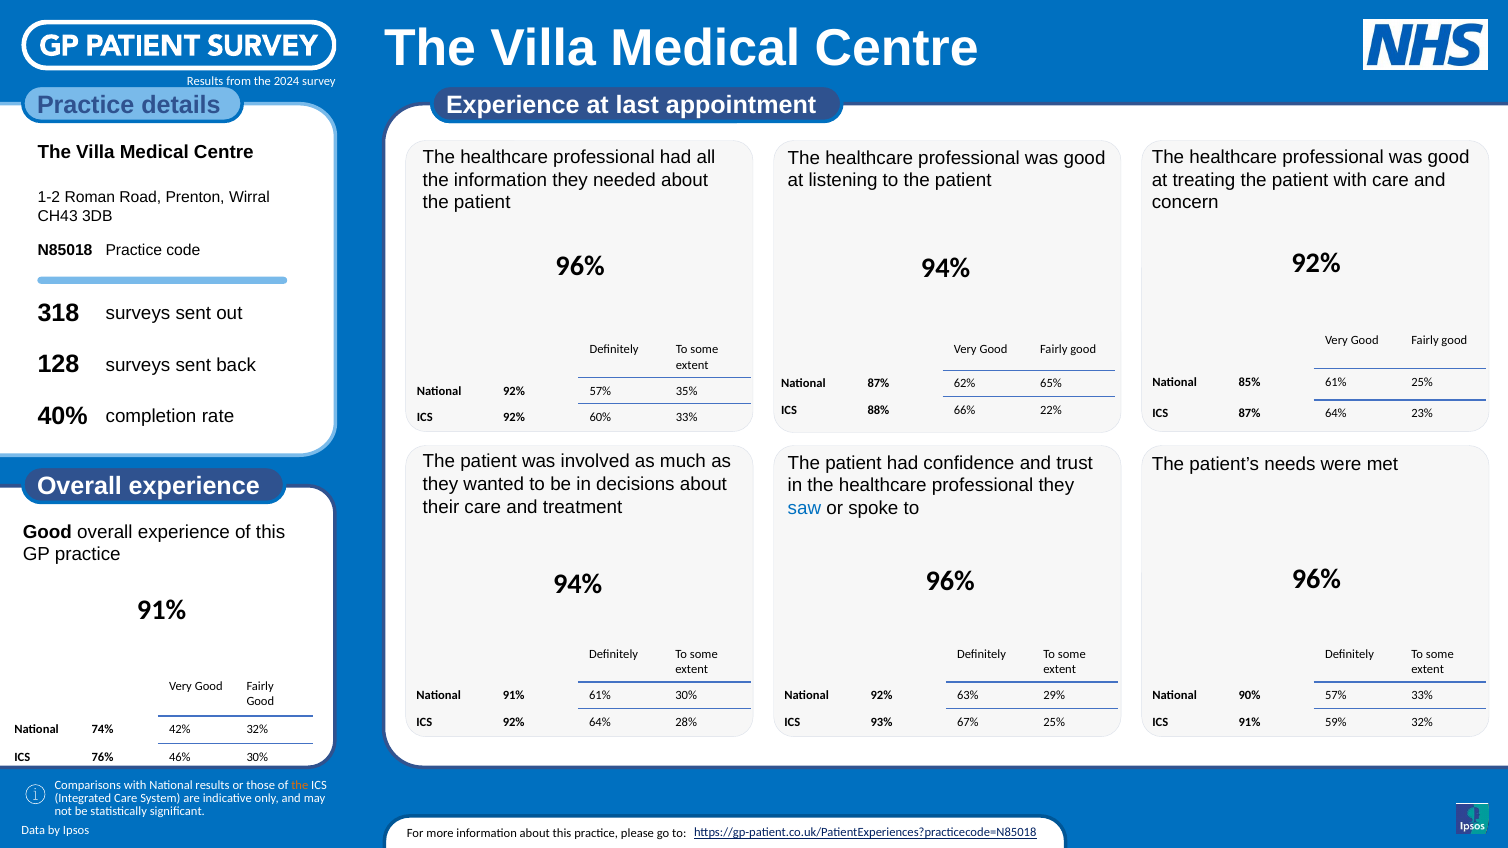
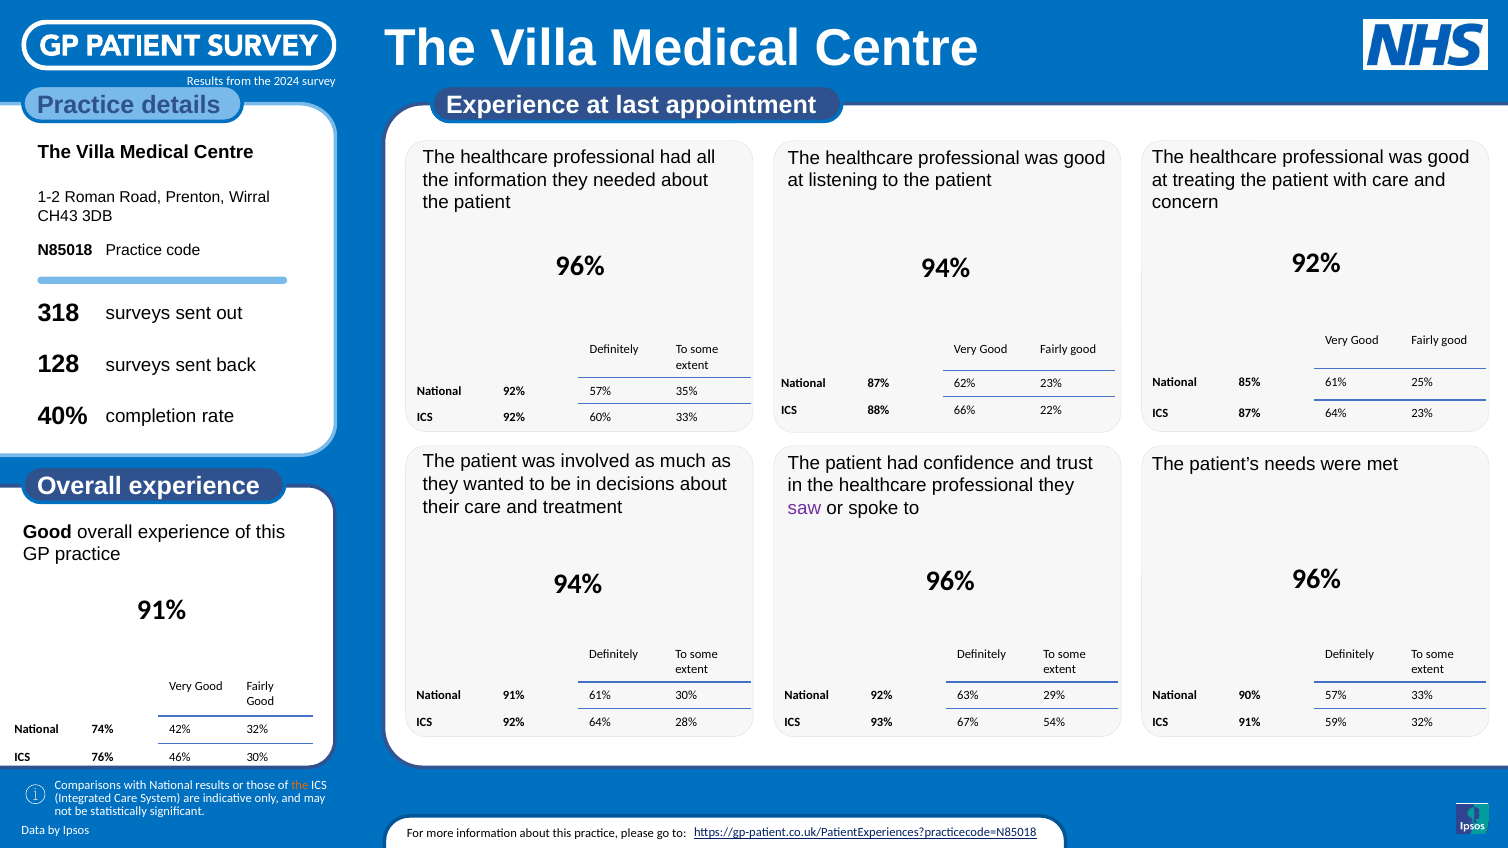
62% 65%: 65% -> 23%
saw colour: blue -> purple
67% 25%: 25% -> 54%
